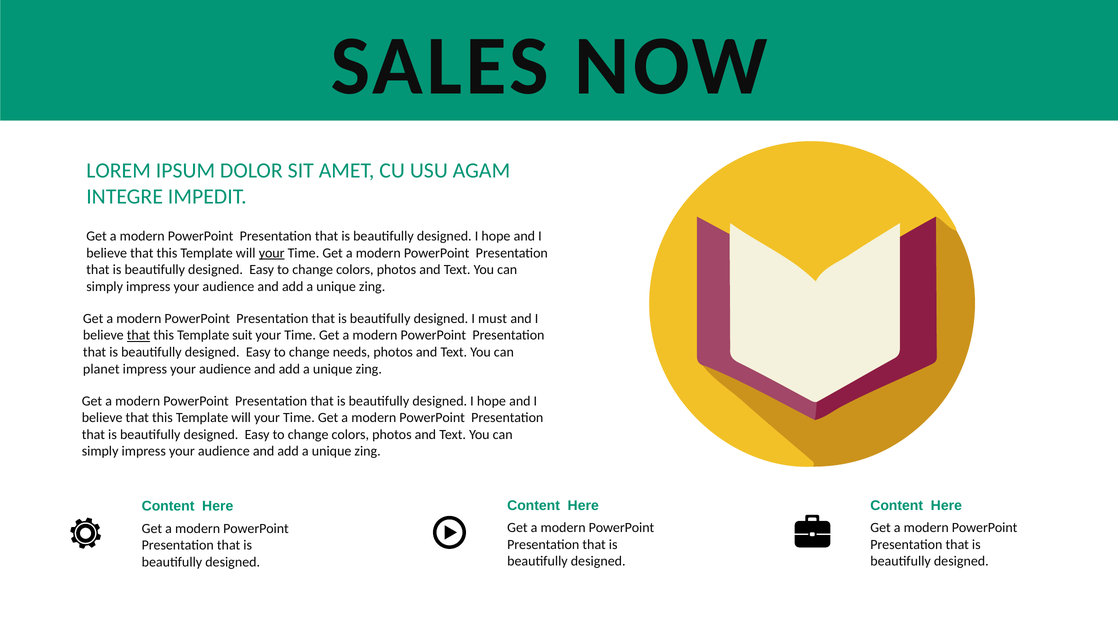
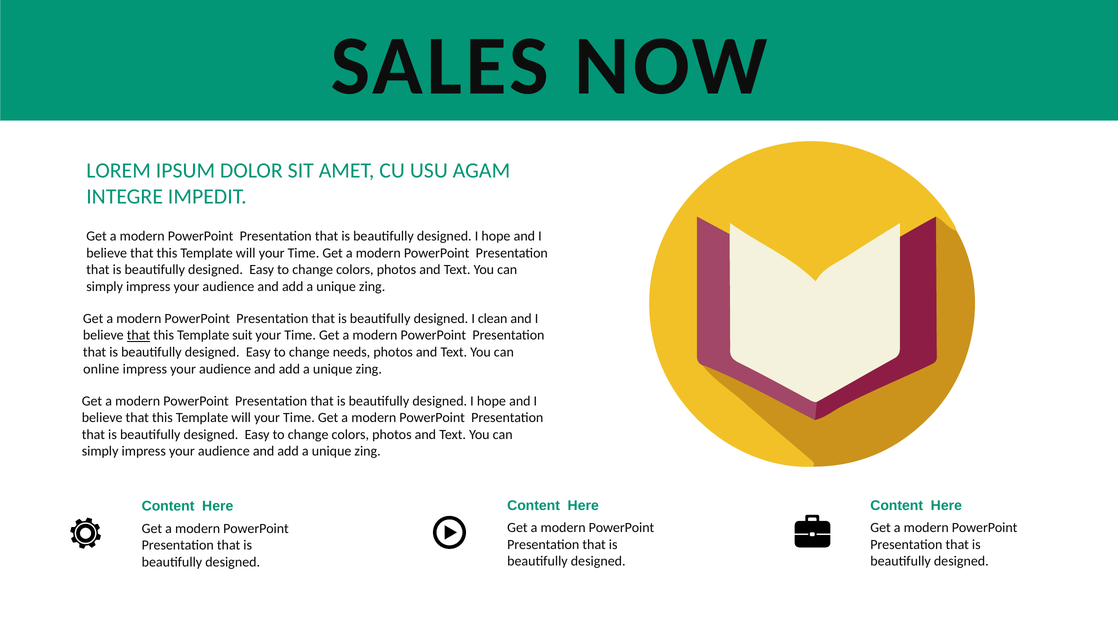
your at (272, 253) underline: present -> none
must: must -> clean
planet: planet -> online
